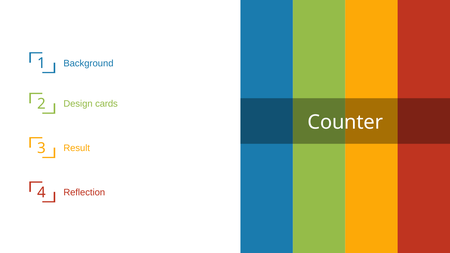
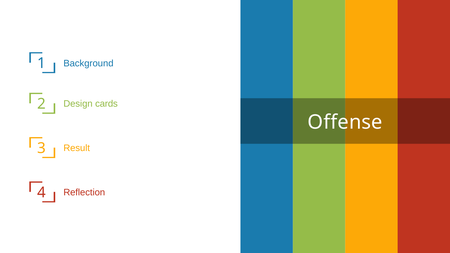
Counter: Counter -> Offense
